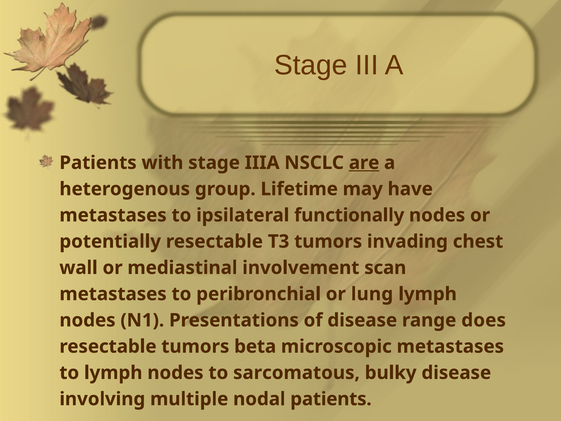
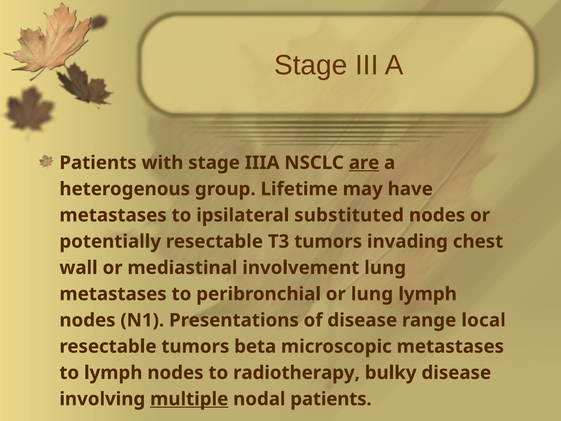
functionally: functionally -> substituted
involvement scan: scan -> lung
does: does -> local
sarcomatous: sarcomatous -> radiotherapy
multiple underline: none -> present
